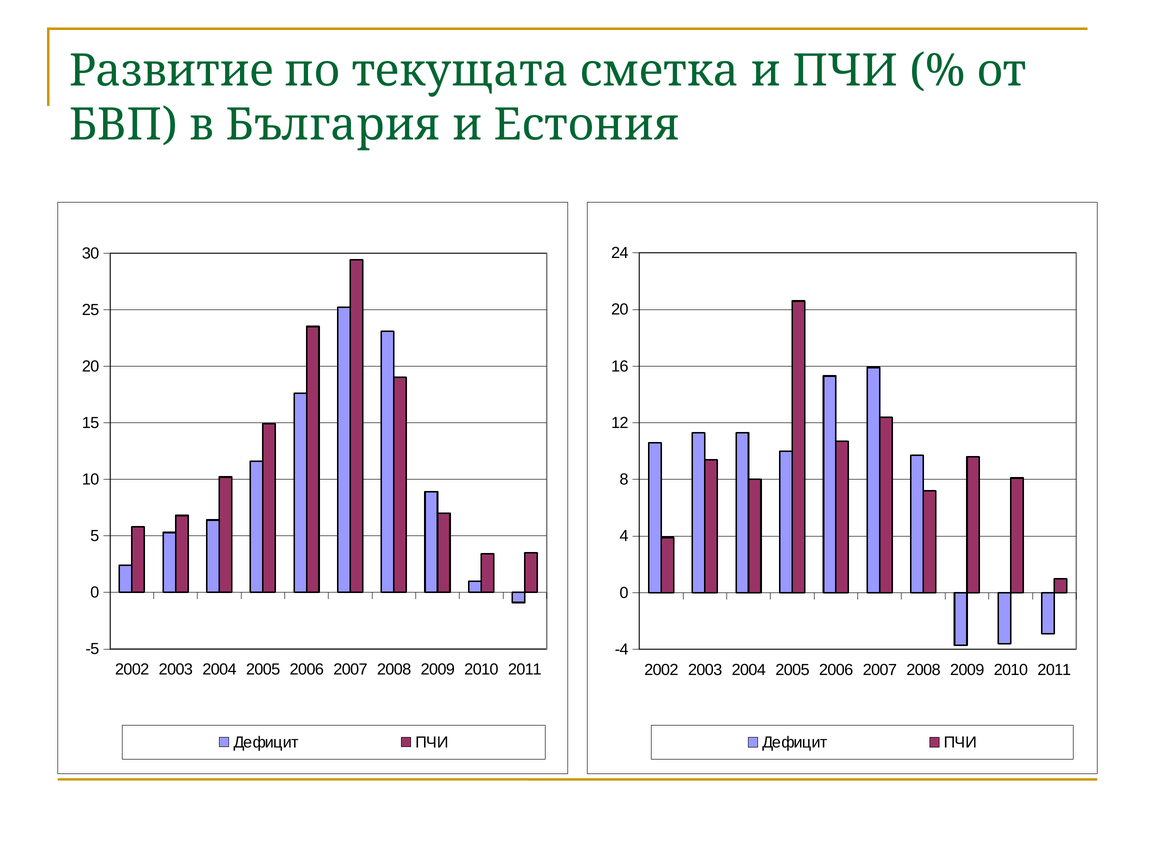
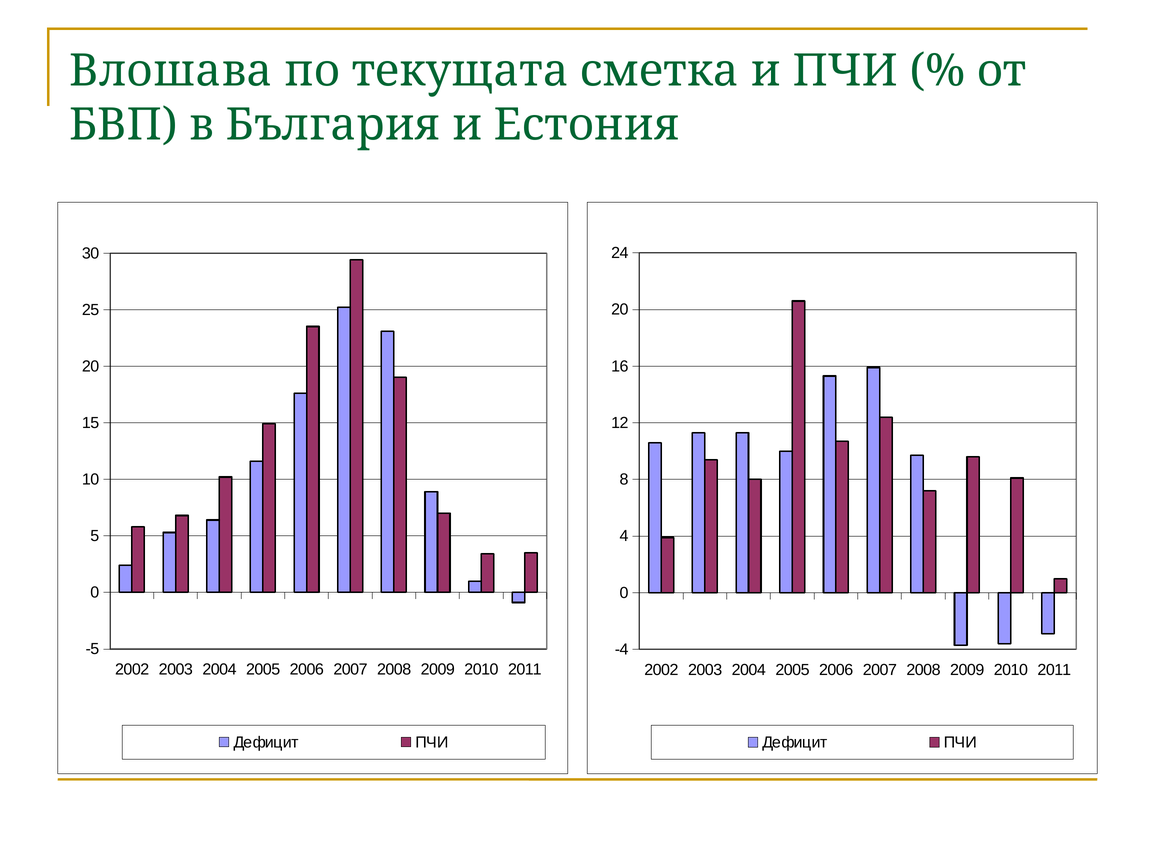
Развитие: Развитие -> Влошава
